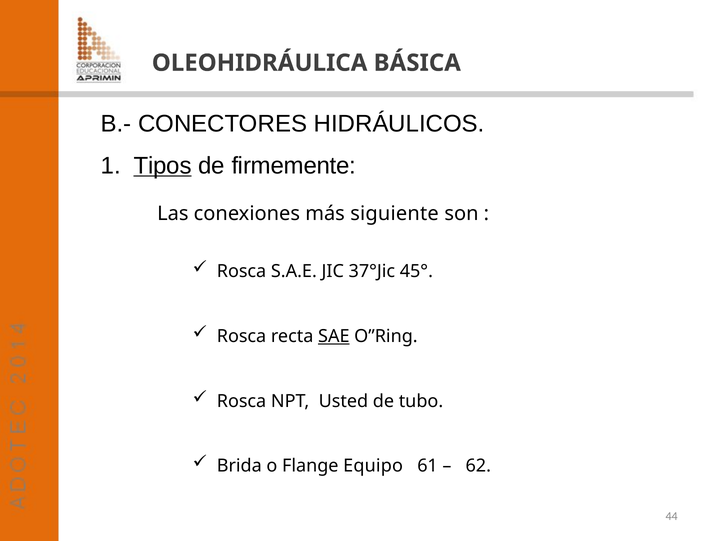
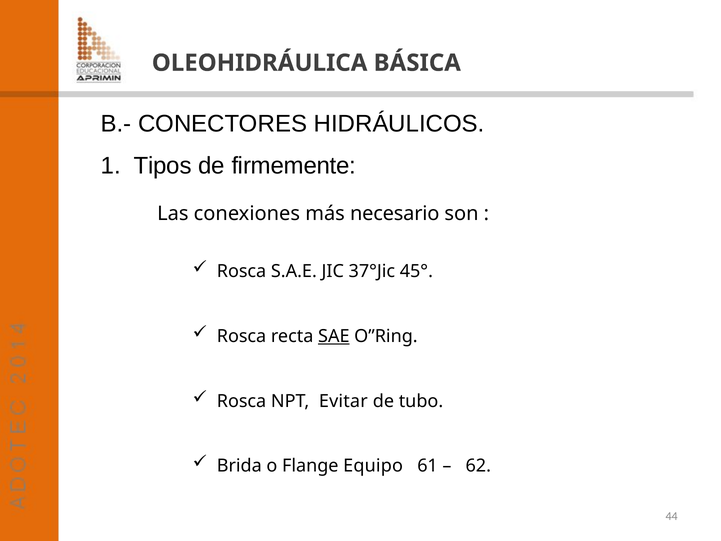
Tipos underline: present -> none
siguiente: siguiente -> necesario
Usted: Usted -> Evitar
